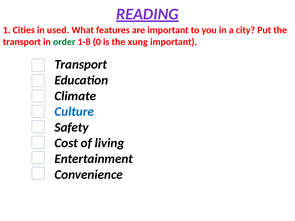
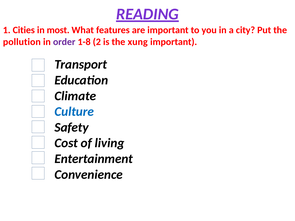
used: used -> most
transport at (22, 42): transport -> pollution
order colour: green -> purple
0: 0 -> 2
